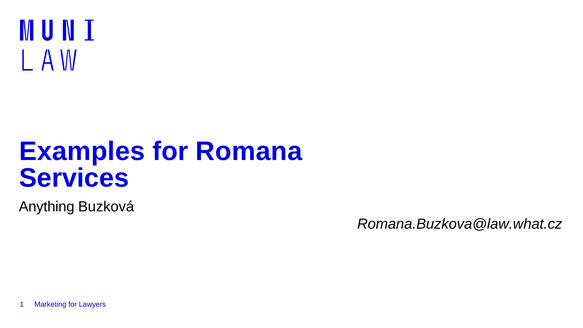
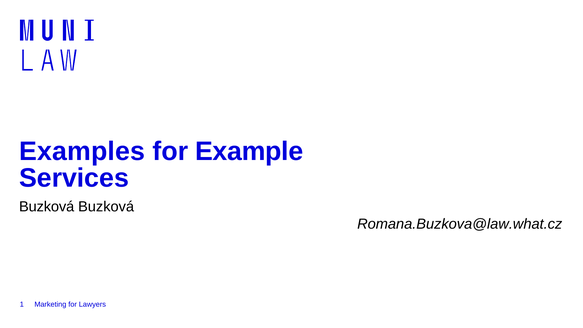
Romana: Romana -> Example
Anything at (47, 207): Anything -> Buzková
